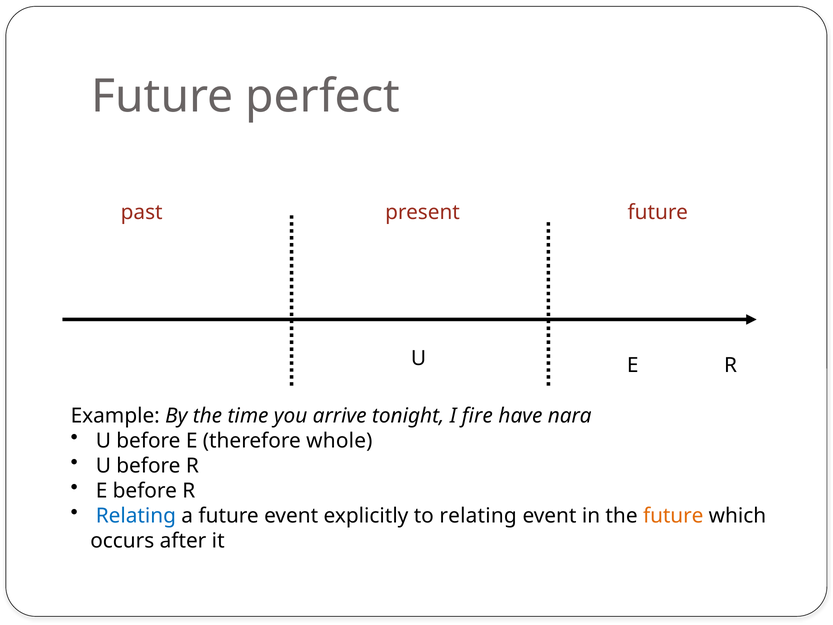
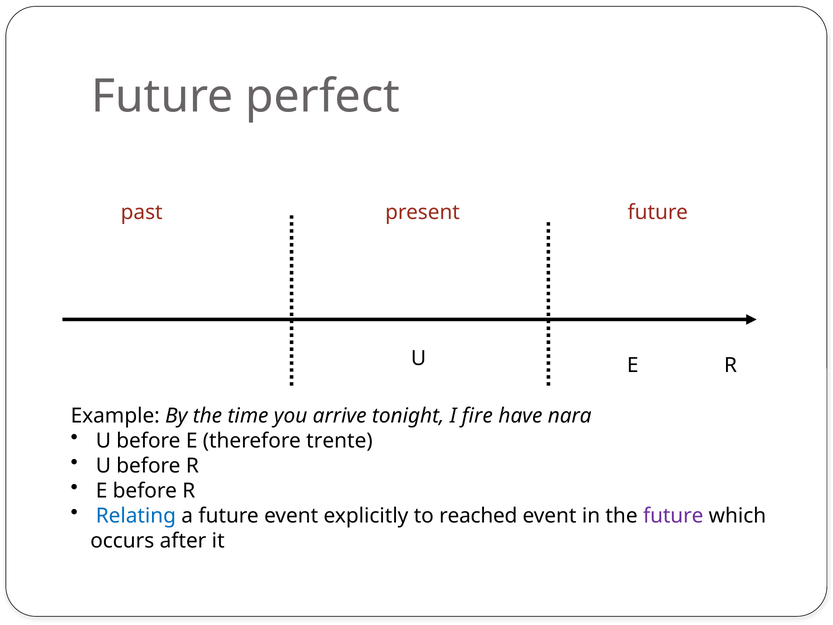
whole: whole -> trente
to relating: relating -> reached
future at (673, 516) colour: orange -> purple
